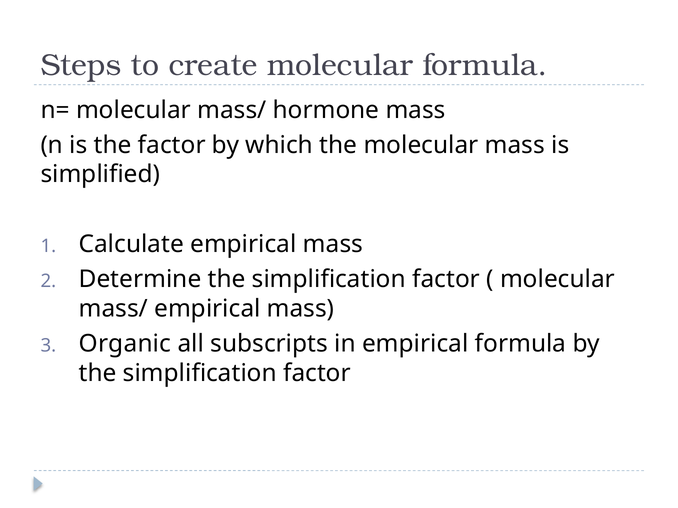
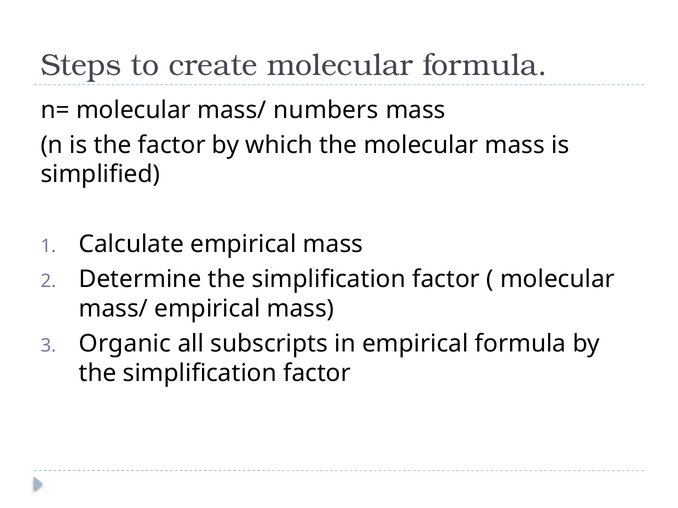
hormone: hormone -> numbers
